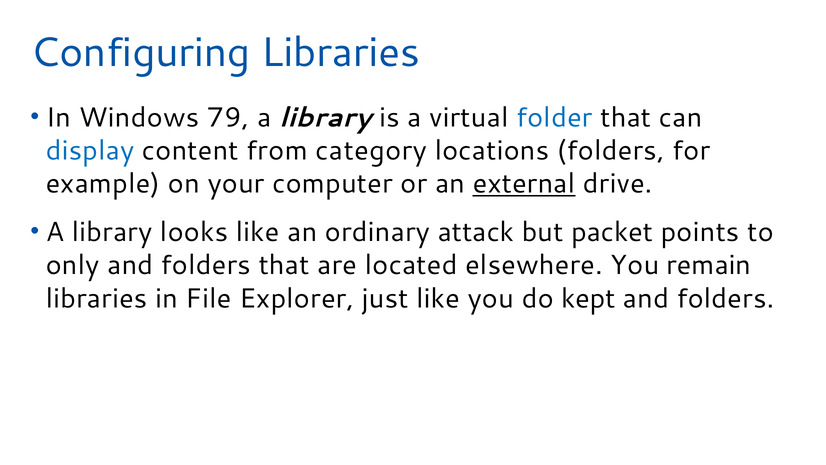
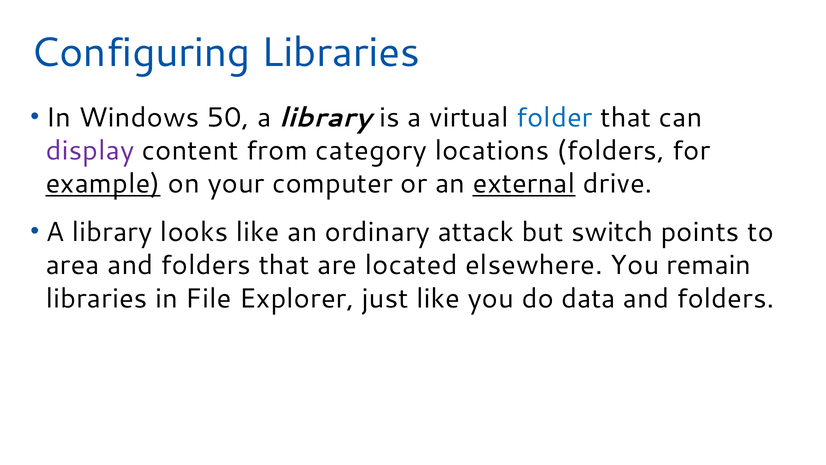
79: 79 -> 50
display colour: blue -> purple
example underline: none -> present
packet: packet -> switch
only: only -> area
kept: kept -> data
